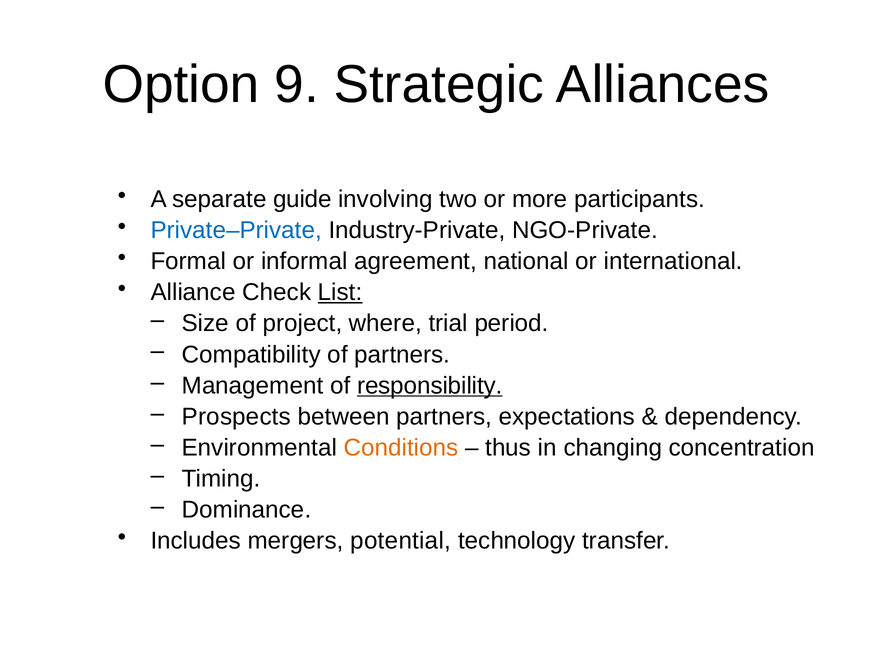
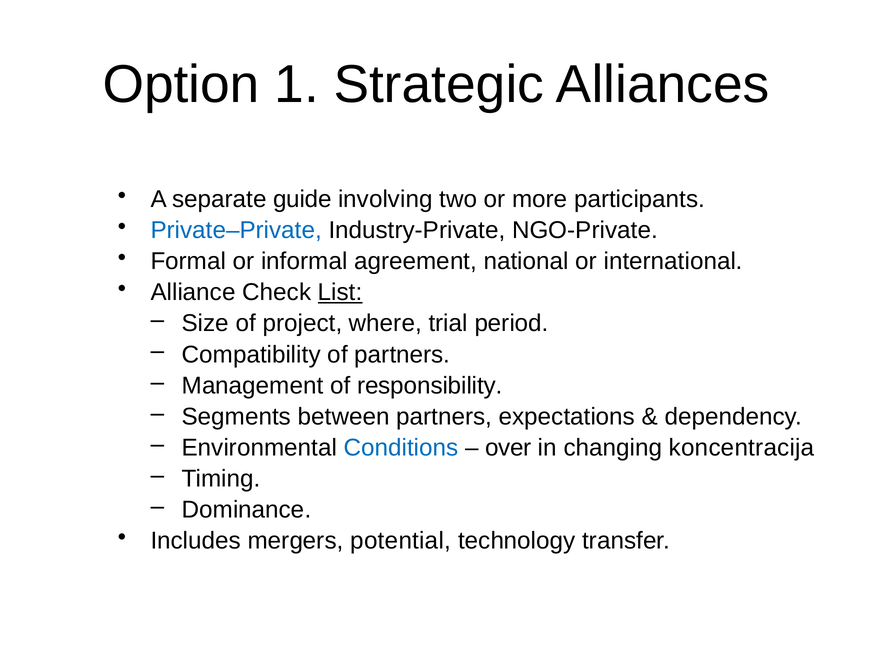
9: 9 -> 1
responsibility underline: present -> none
Prospects: Prospects -> Segments
Conditions colour: orange -> blue
thus: thus -> over
concentration: concentration -> koncentracija
